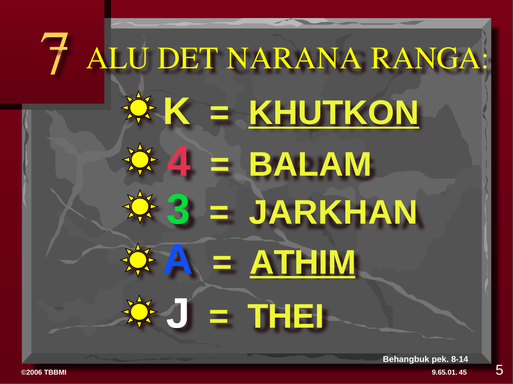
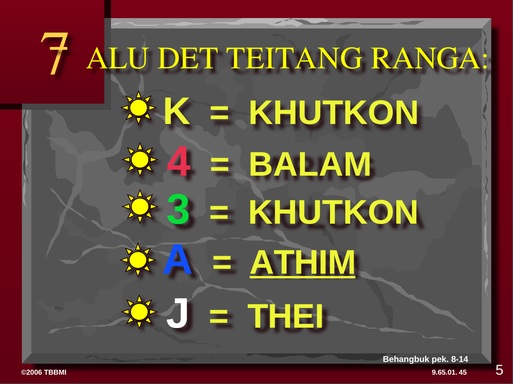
NARANA: NARANA -> TEITANG
KHUTKON at (334, 113) underline: present -> none
JARKHAN at (333, 213): JARKHAN -> KHUTKON
